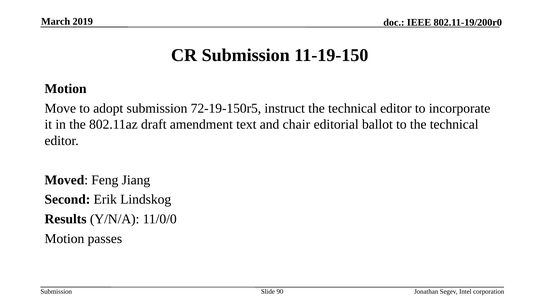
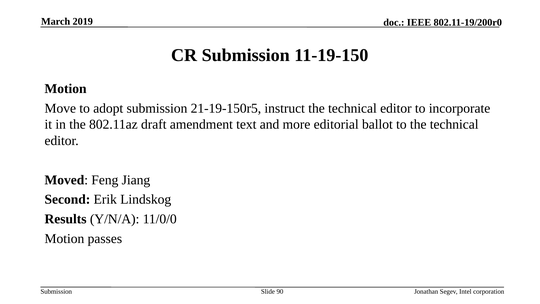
72-19-150r5: 72-19-150r5 -> 21-19-150r5
chair: chair -> more
